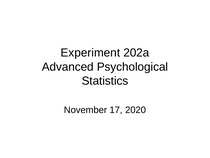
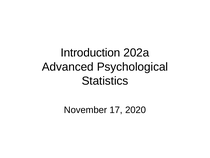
Experiment: Experiment -> Introduction
